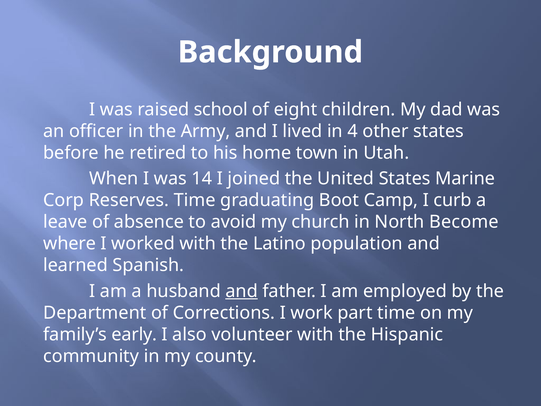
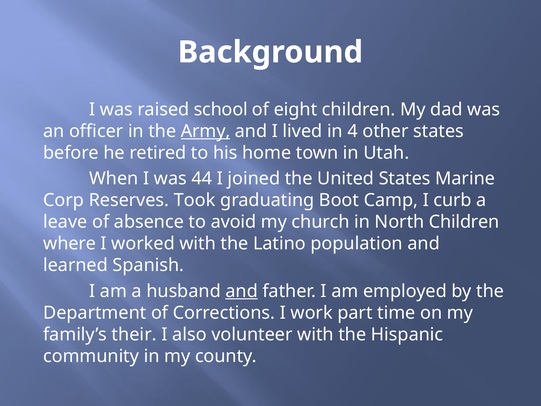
Army underline: none -> present
14: 14 -> 44
Reserves Time: Time -> Took
North Become: Become -> Children
early: early -> their
